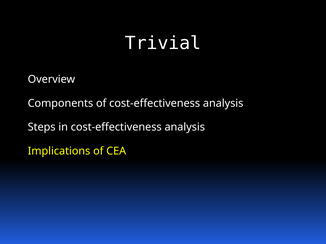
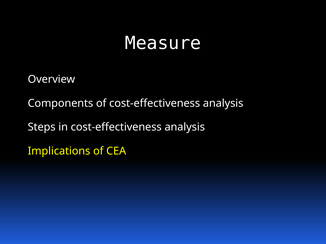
Trivial: Trivial -> Measure
